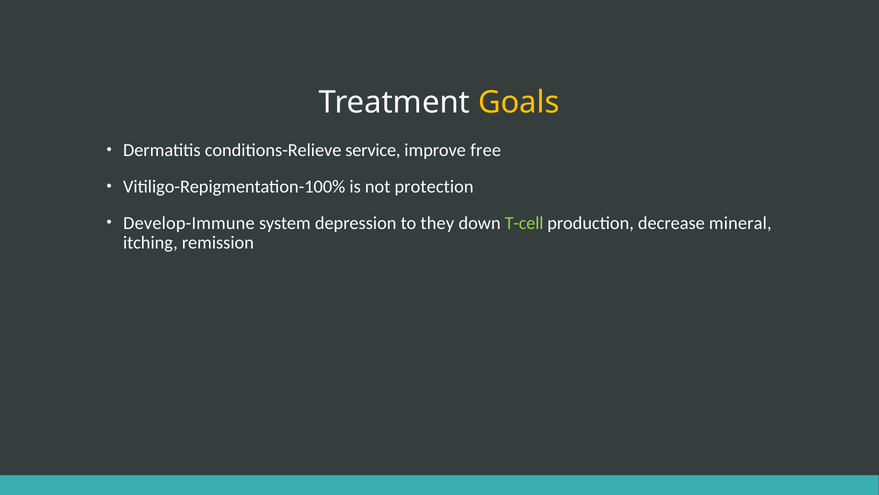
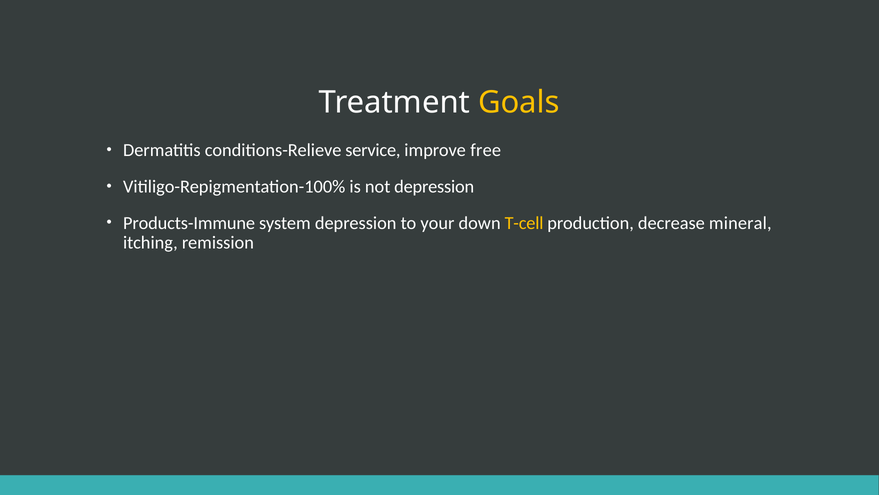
not protection: protection -> depression
Develop-Immune: Develop-Immune -> Products-Immune
they: they -> your
T-cell colour: light green -> yellow
